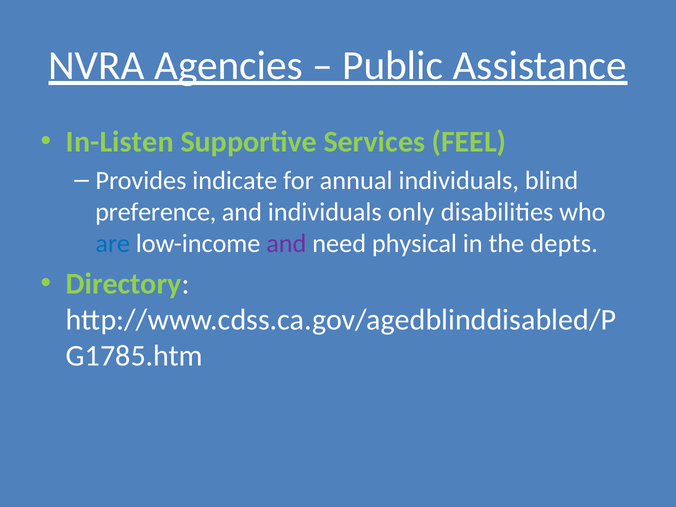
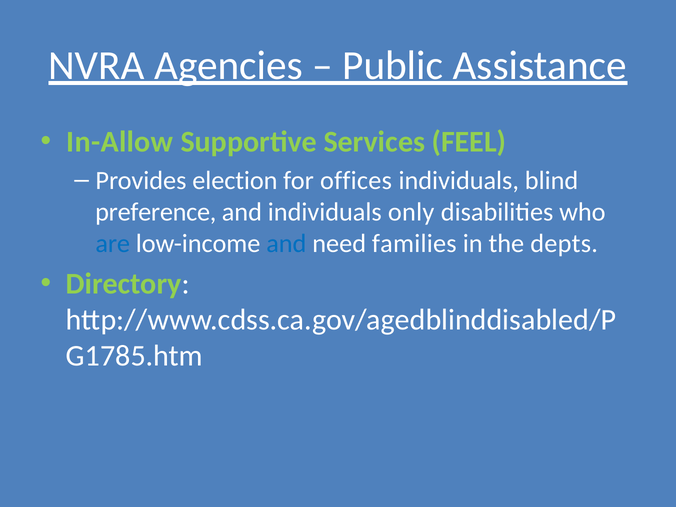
In-Listen: In-Listen -> In-Allow
indicate: indicate -> election
annual: annual -> offices
and at (286, 244) colour: purple -> blue
physical: physical -> families
